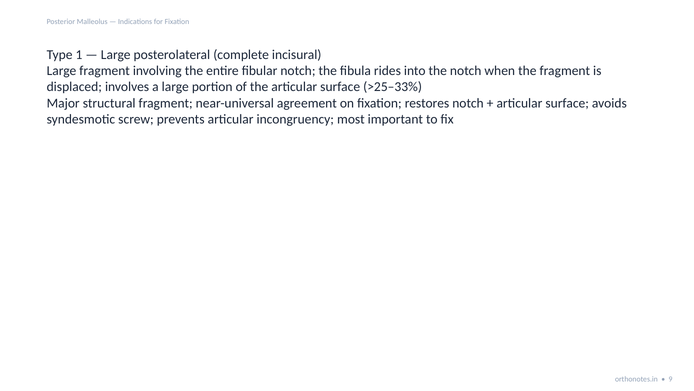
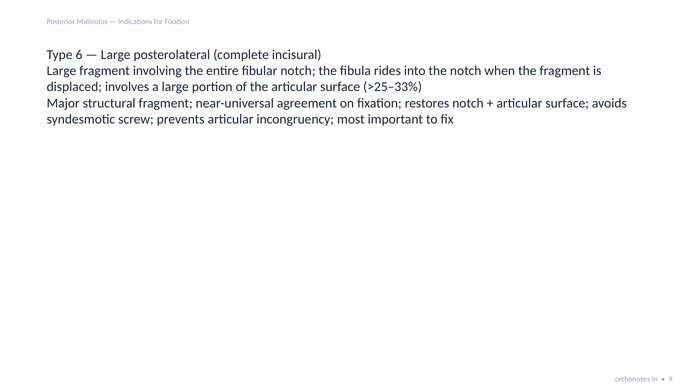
1: 1 -> 6
